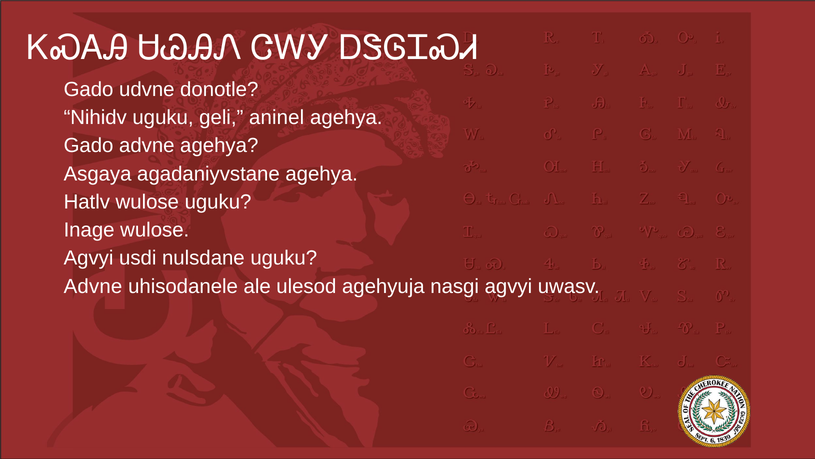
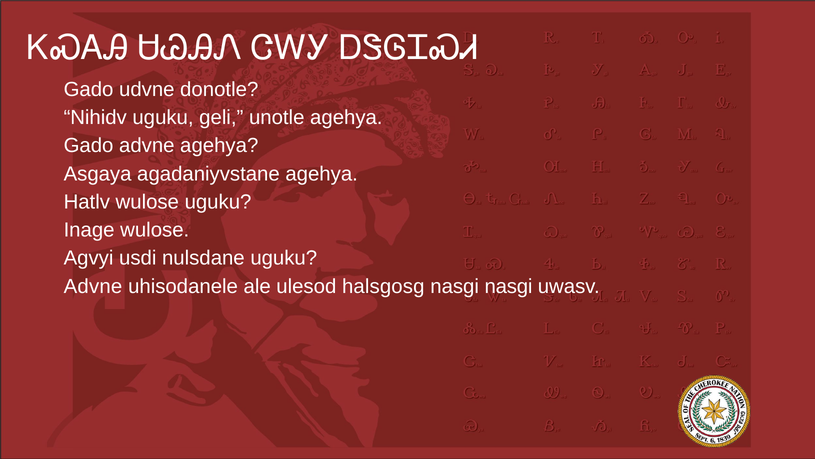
aninel: aninel -> unotle
agehyuja: agehyuja -> halsgosg
nasgi agvyi: agvyi -> nasgi
